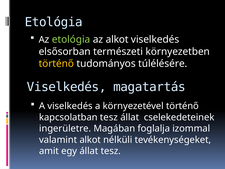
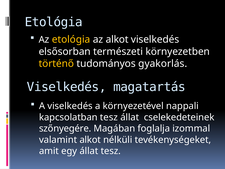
etológia at (71, 39) colour: light green -> yellow
túlélésére: túlélésére -> gyakorlás
környezetével történő: történő -> nappali
ingerületre: ingerületre -> szőnyegére
